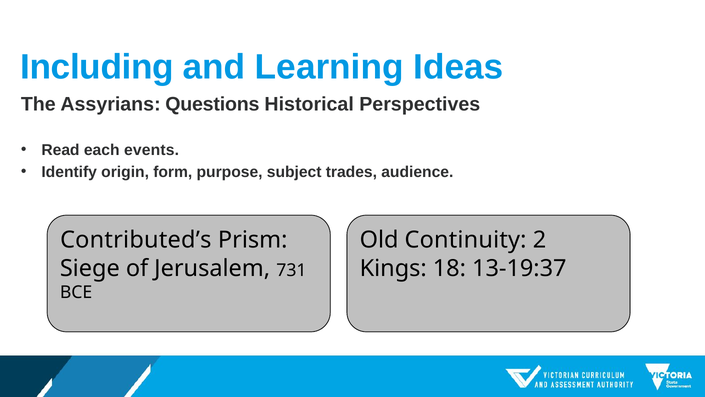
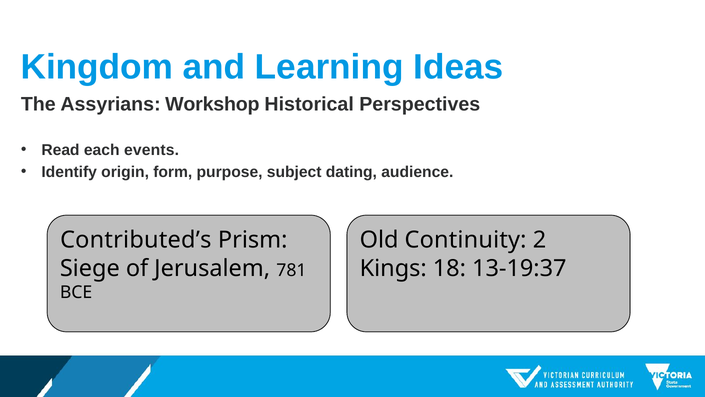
Including: Including -> Kingdom
Questions: Questions -> Workshop
trades: trades -> dating
731: 731 -> 781
